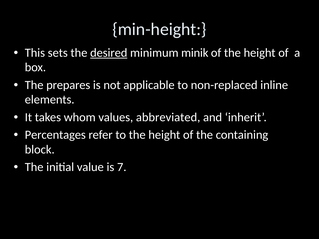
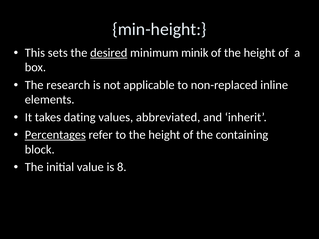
prepares: prepares -> research
whom: whom -> dating
Percentages underline: none -> present
7: 7 -> 8
